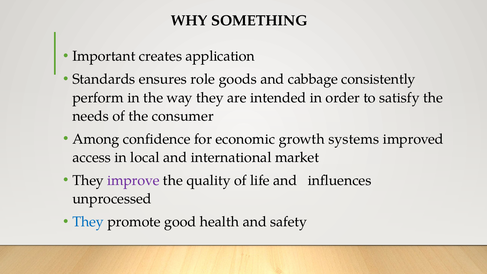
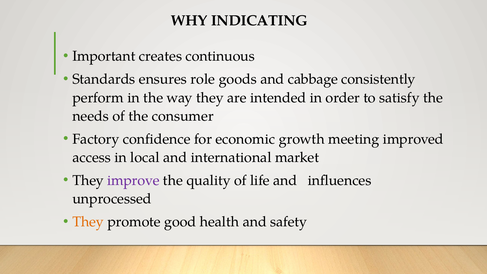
SOMETHING: SOMETHING -> INDICATING
application: application -> continuous
Among: Among -> Factory
systems: systems -> meeting
They at (88, 222) colour: blue -> orange
